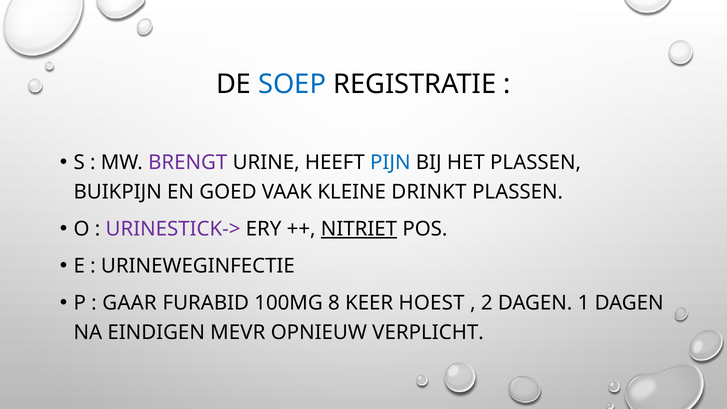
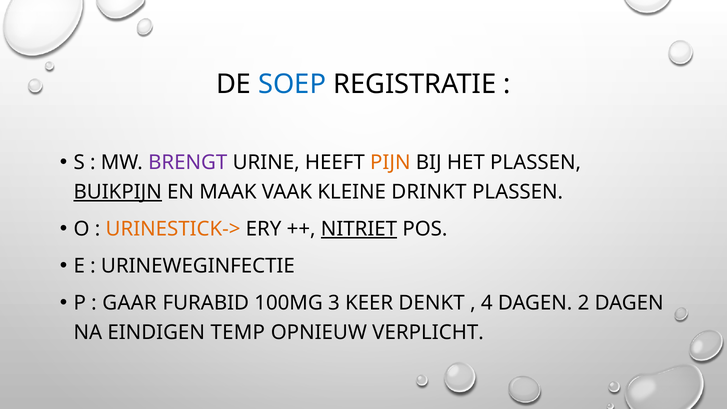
PIJN colour: blue -> orange
BUIKPIJN underline: none -> present
GOED: GOED -> MAAK
URINESTICK-> colour: purple -> orange
8: 8 -> 3
HOEST: HOEST -> DENKT
2: 2 -> 4
1: 1 -> 2
MEVR: MEVR -> TEMP
